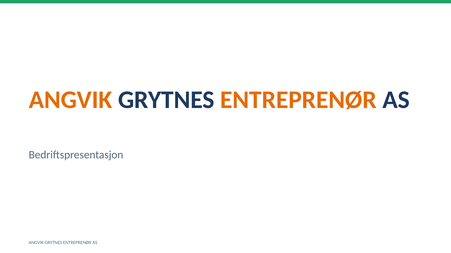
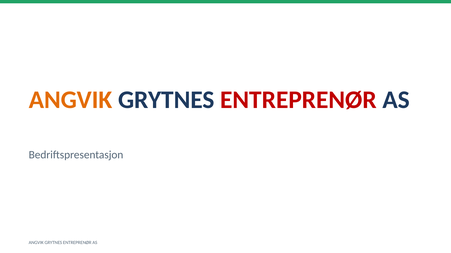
ENTREPRENØR at (299, 100) colour: orange -> red
